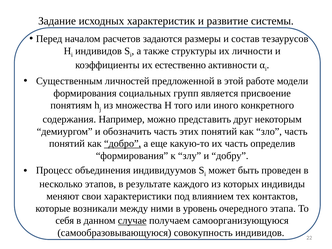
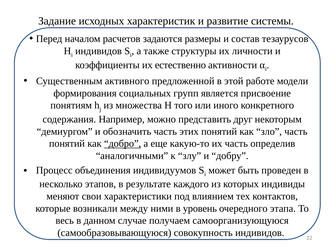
личностей: личностей -> активного
формирования at (132, 156): формирования -> аналогичными
себя: себя -> весь
случае underline: present -> none
